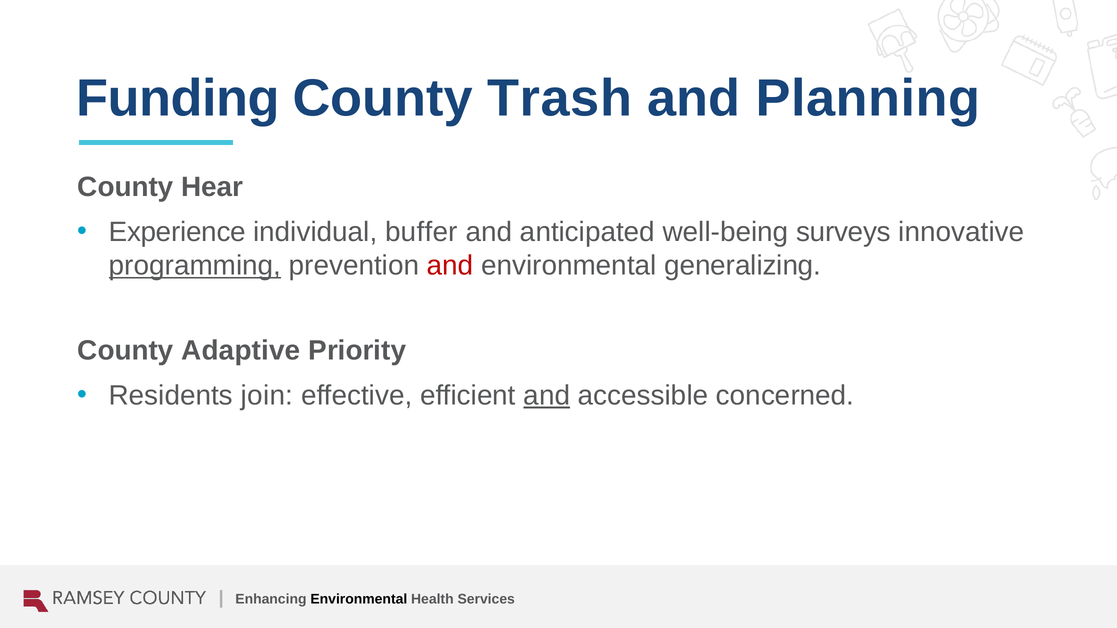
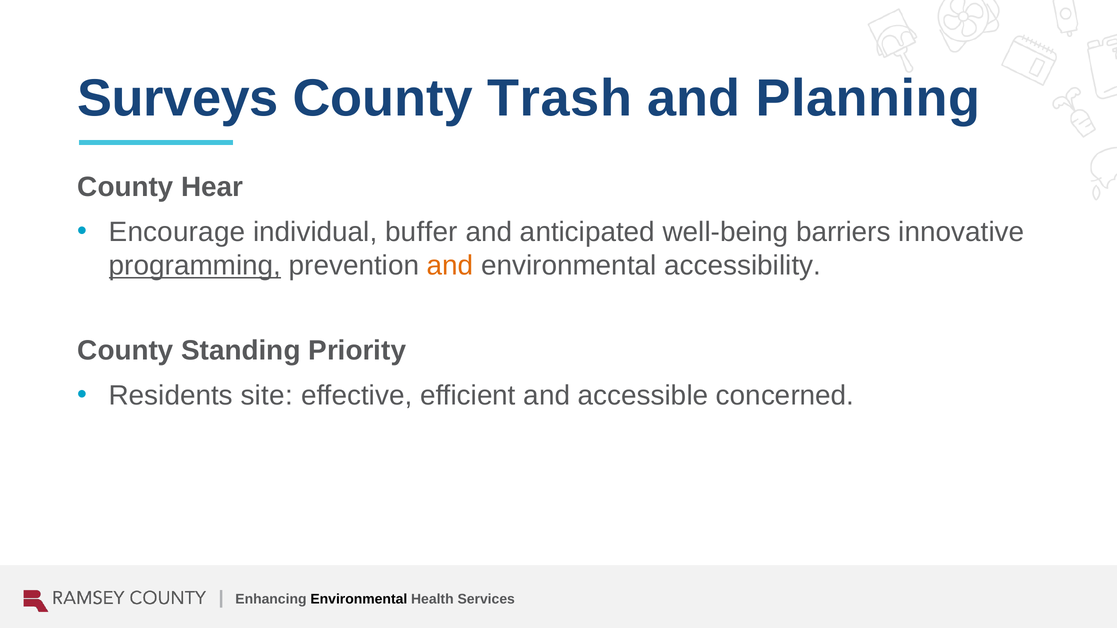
Funding: Funding -> Surveys
Experience: Experience -> Encourage
surveys: surveys -> barriers
and at (450, 266) colour: red -> orange
generalizing: generalizing -> accessibility
Adaptive: Adaptive -> Standing
join: join -> site
and at (547, 396) underline: present -> none
